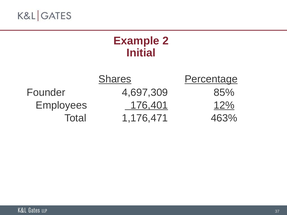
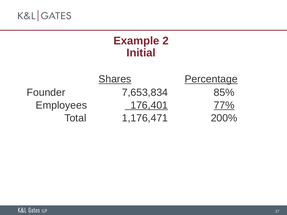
4,697,309: 4,697,309 -> 7,653,834
12%: 12% -> 77%
463%: 463% -> 200%
